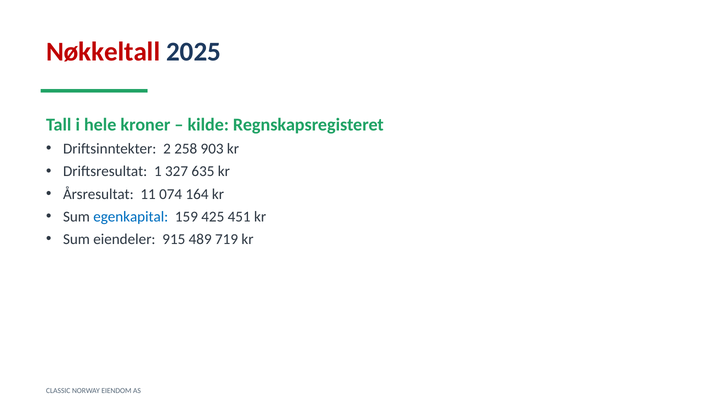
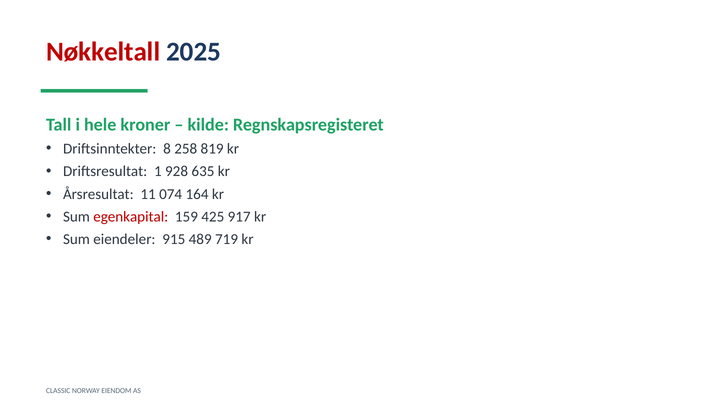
2: 2 -> 8
903: 903 -> 819
327: 327 -> 928
egenkapital colour: blue -> red
451: 451 -> 917
